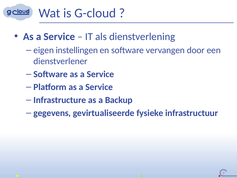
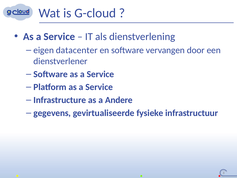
instellingen: instellingen -> datacenter
Backup: Backup -> Andere
